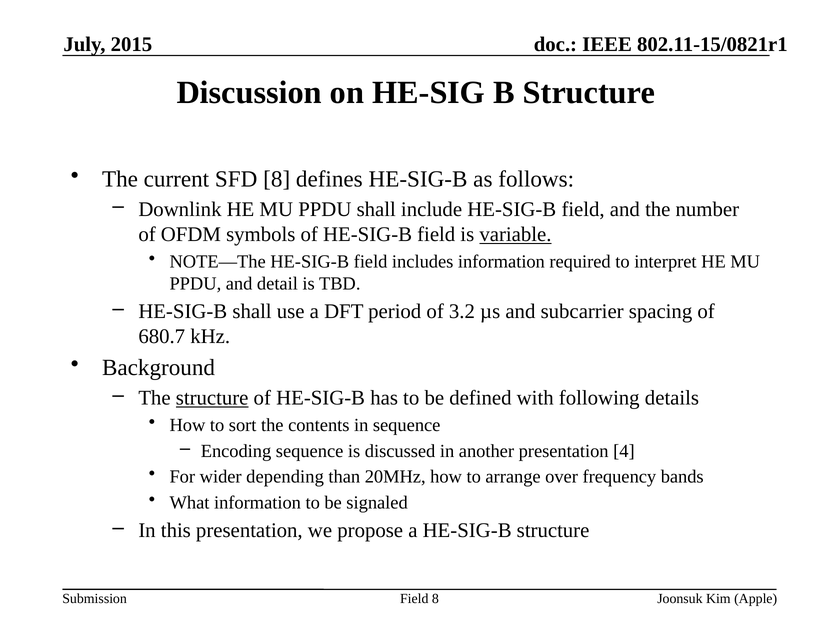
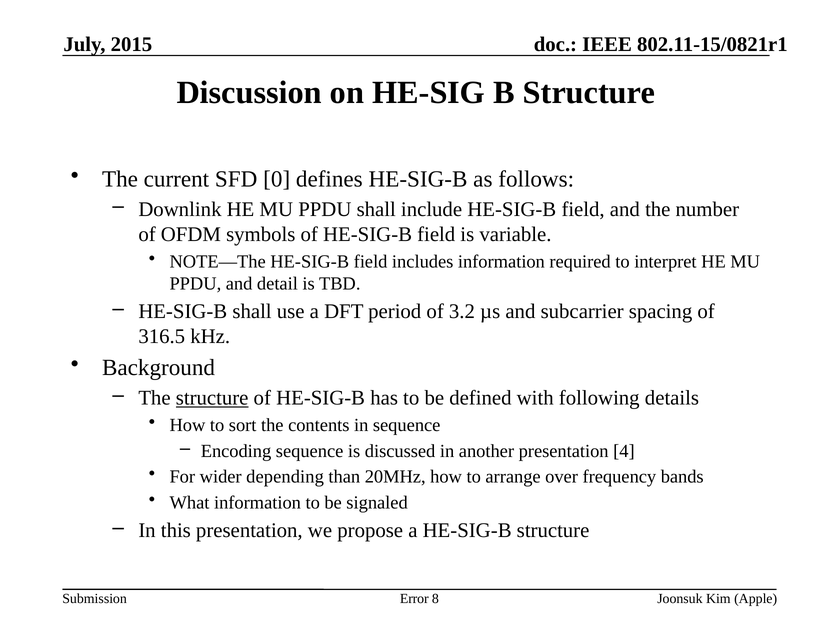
SFD 8: 8 -> 0
variable underline: present -> none
680.7: 680.7 -> 316.5
Field at (414, 598): Field -> Error
